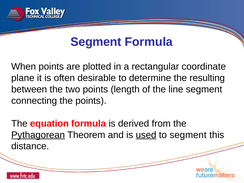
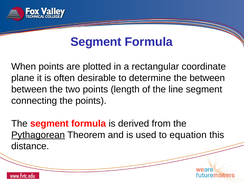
the resulting: resulting -> between
The equation: equation -> segment
used underline: present -> none
to segment: segment -> equation
